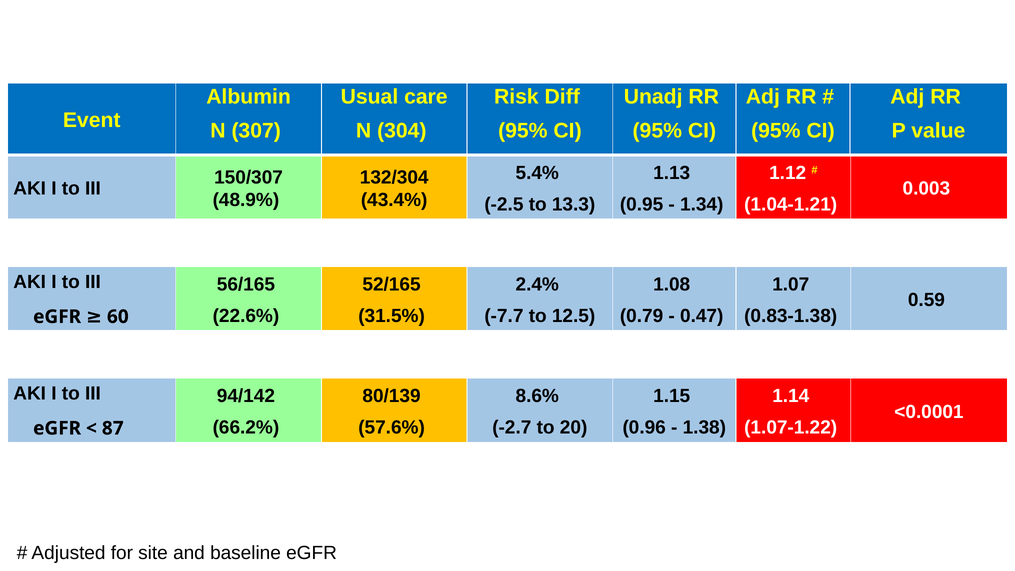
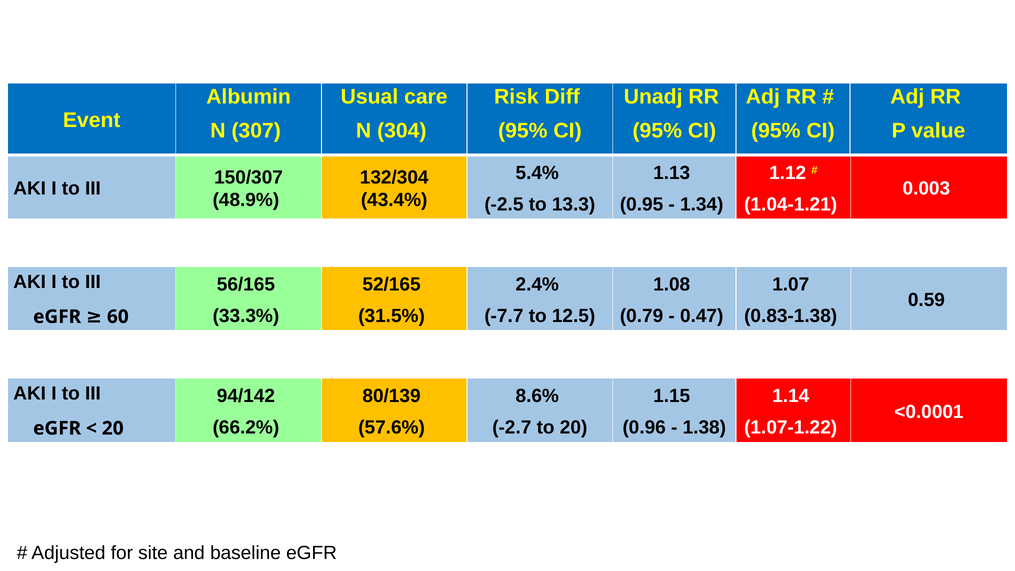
22.6%: 22.6% -> 33.3%
87 at (113, 428): 87 -> 20
